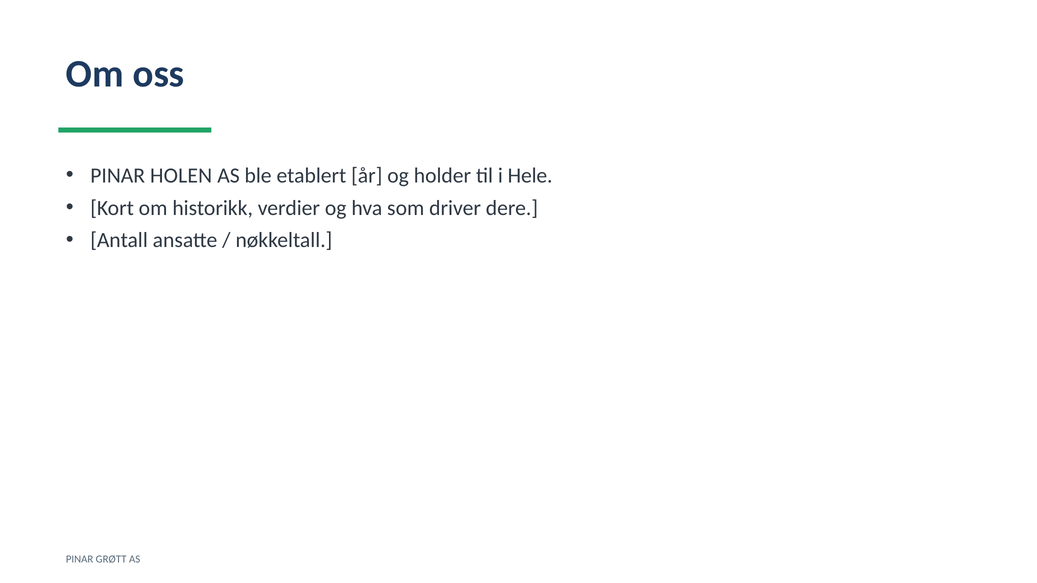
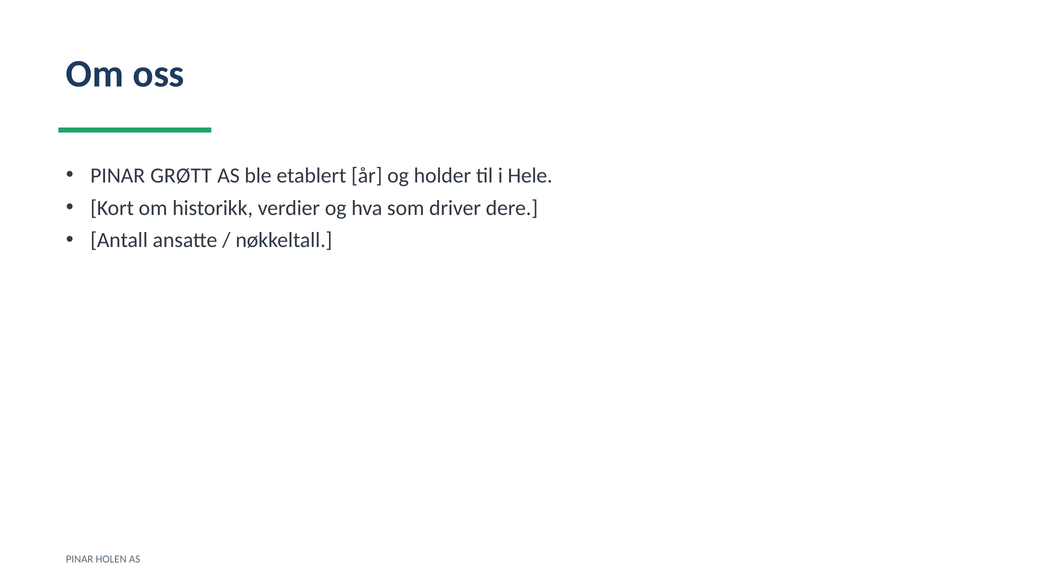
HOLEN: HOLEN -> GRØTT
GRØTT: GRØTT -> HOLEN
